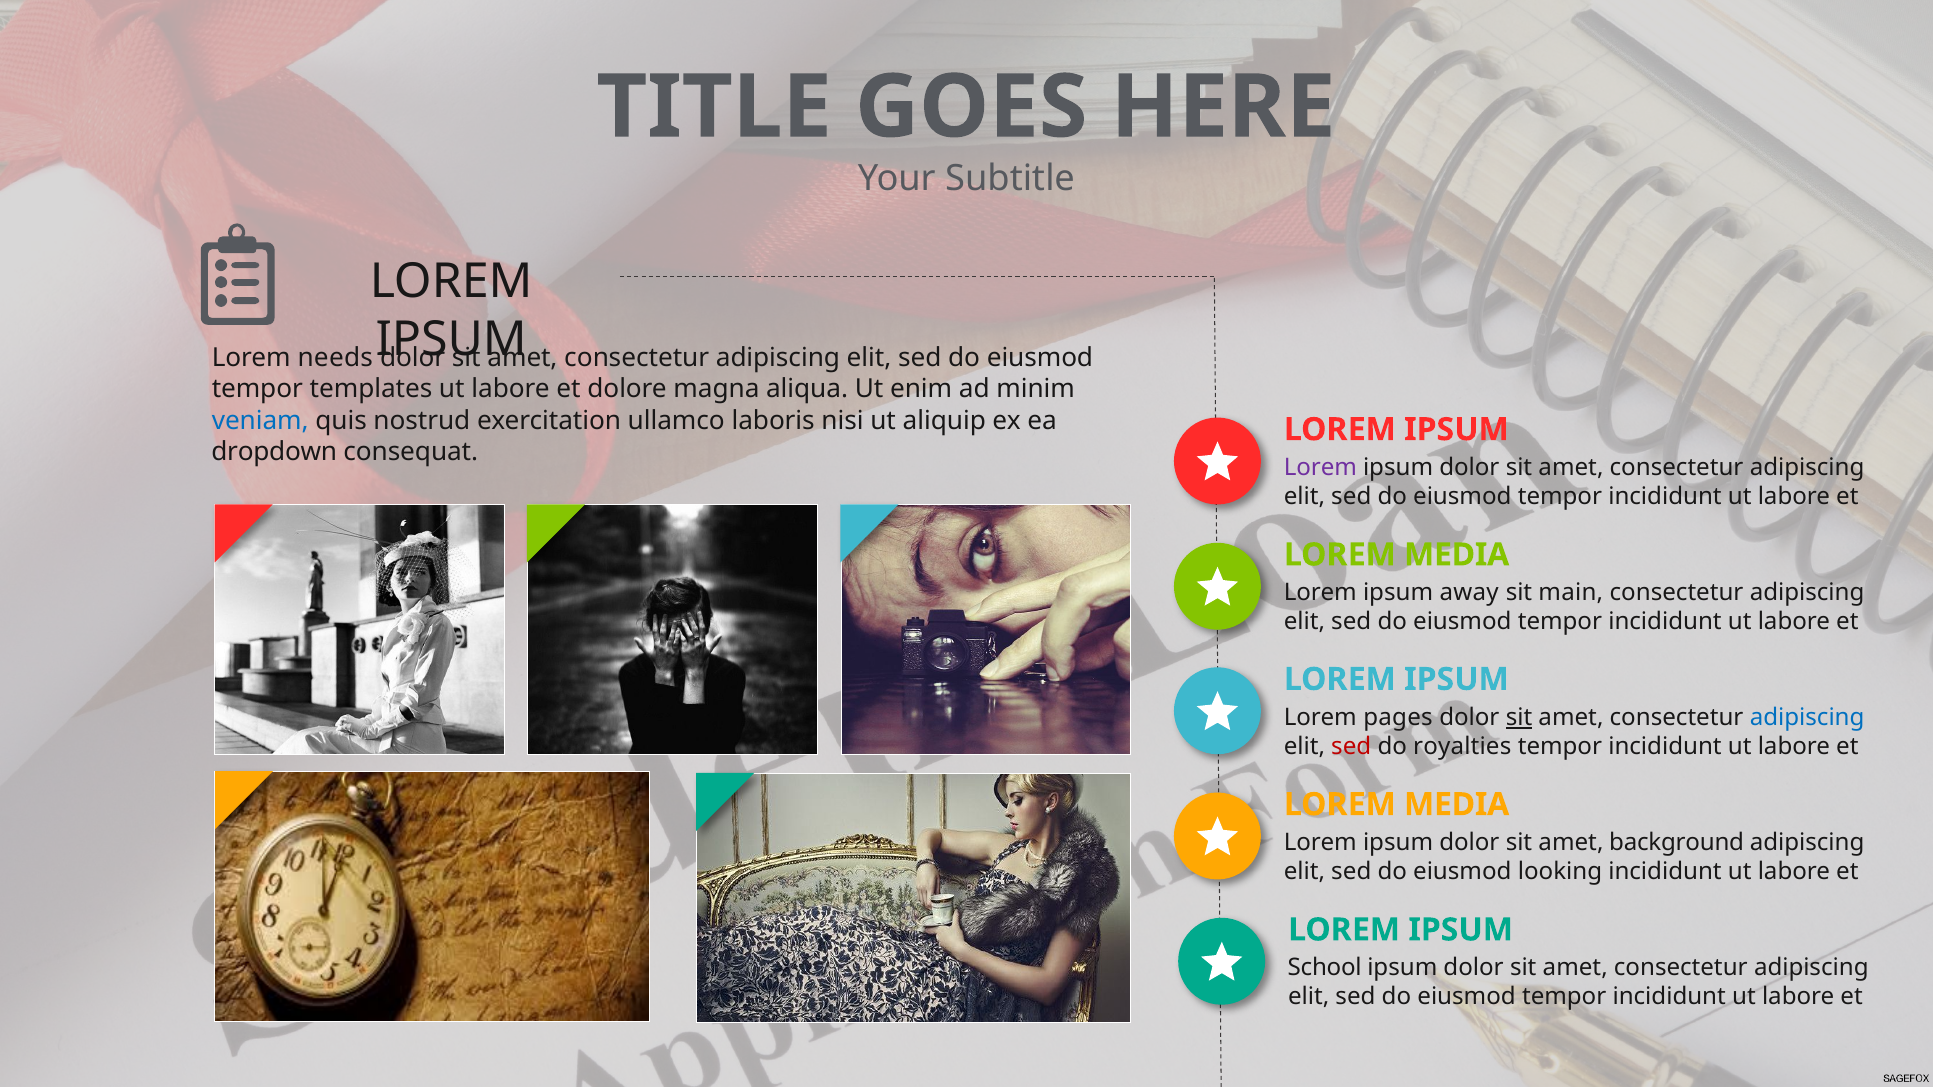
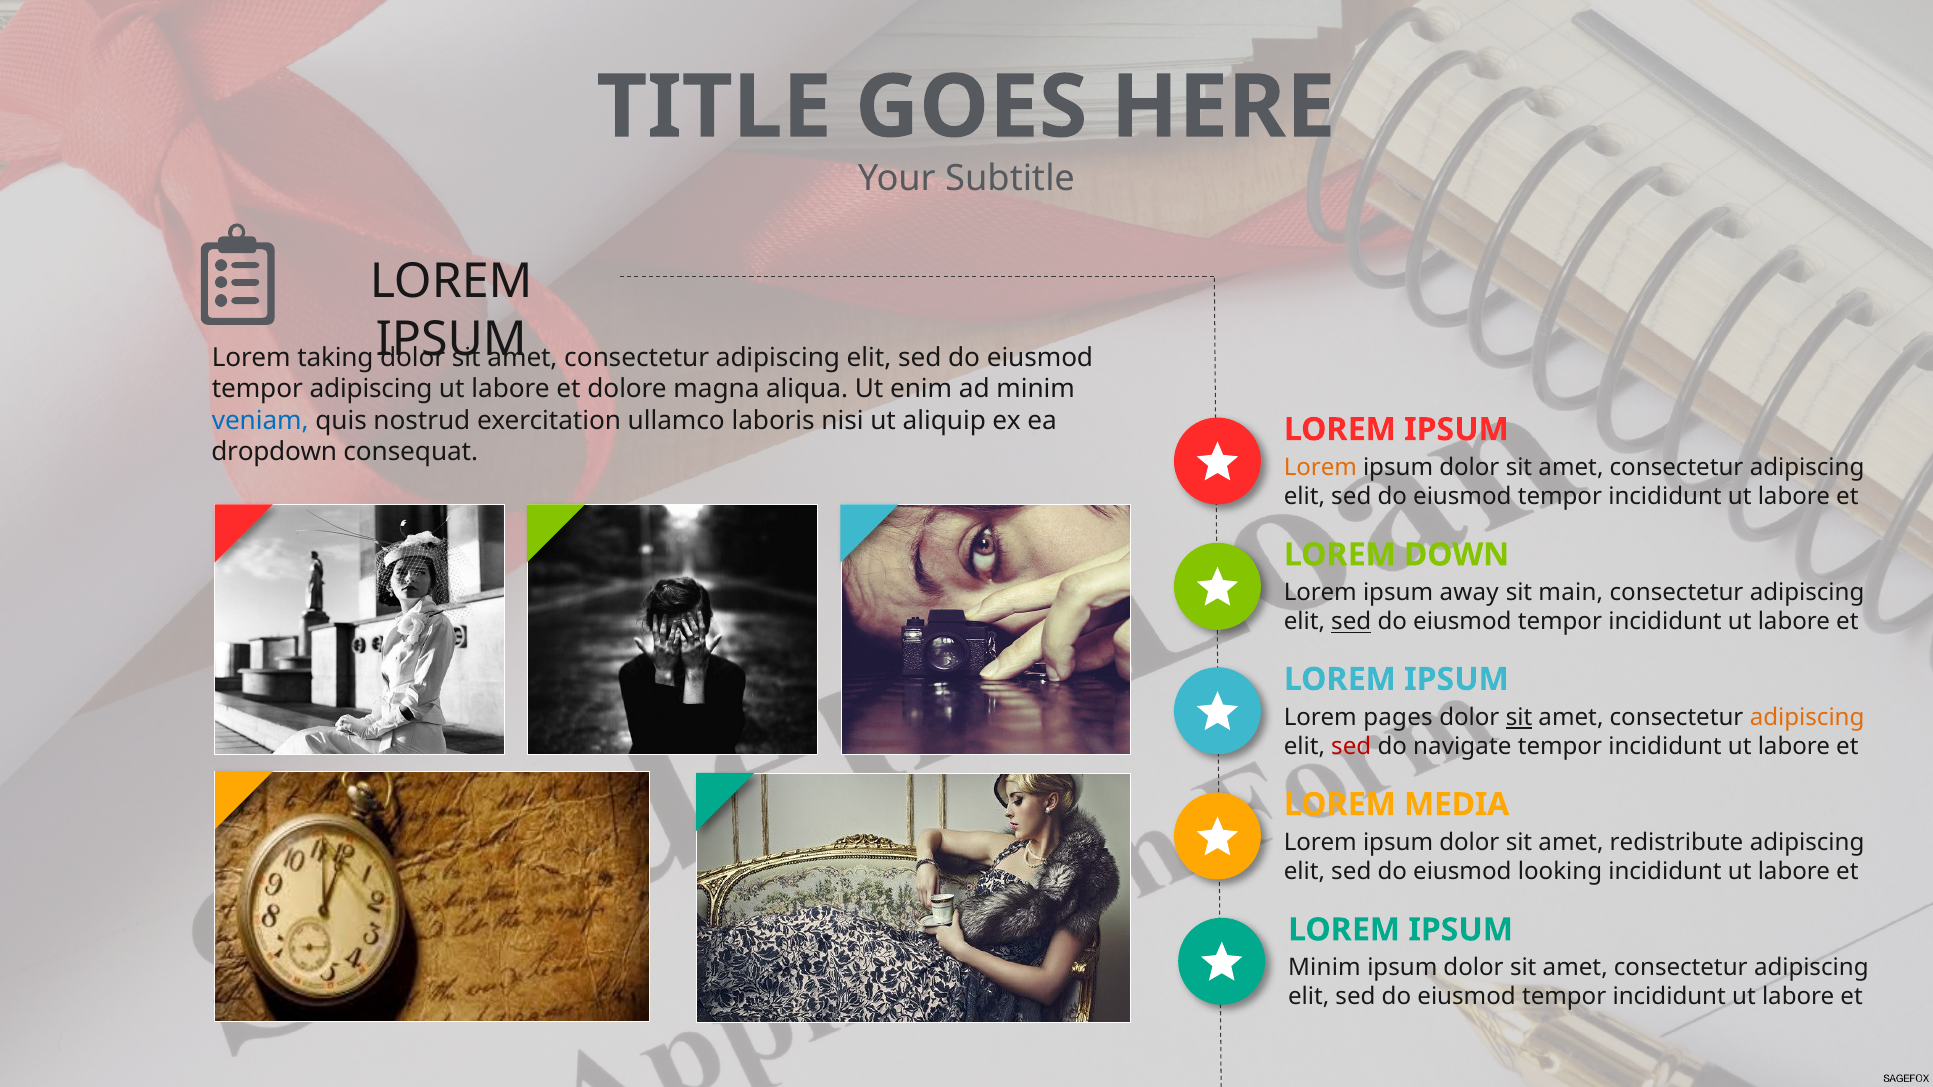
needs: needs -> taking
tempor templates: templates -> adipiscing
Lorem at (1320, 468) colour: purple -> orange
MEDIA at (1457, 555): MEDIA -> DOWN
sed at (1351, 622) underline: none -> present
adipiscing at (1807, 718) colour: blue -> orange
royalties: royalties -> navigate
background: background -> redistribute
School at (1325, 968): School -> Minim
